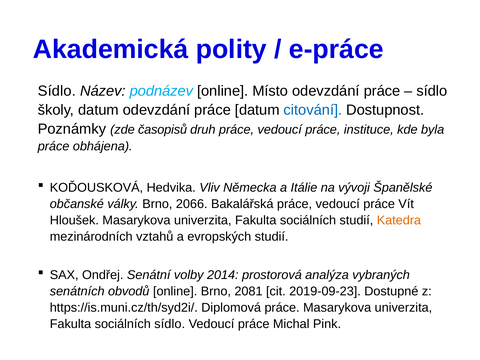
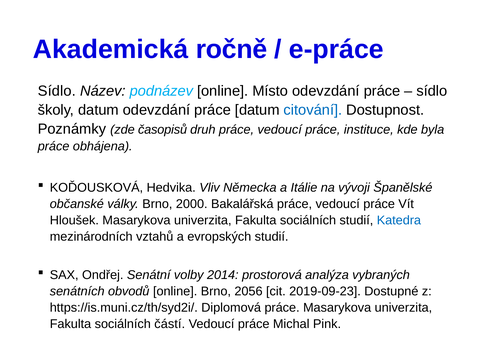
polity: polity -> ročně
2066: 2066 -> 2000
Katedra colour: orange -> blue
2081: 2081 -> 2056
sociálních sídlo: sídlo -> částí
